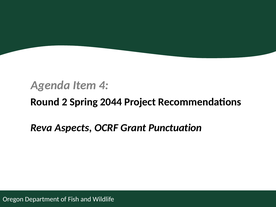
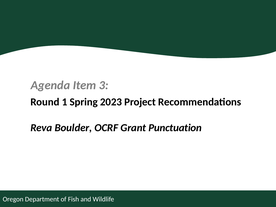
4: 4 -> 3
2: 2 -> 1
2044: 2044 -> 2023
Aspects: Aspects -> Boulder
